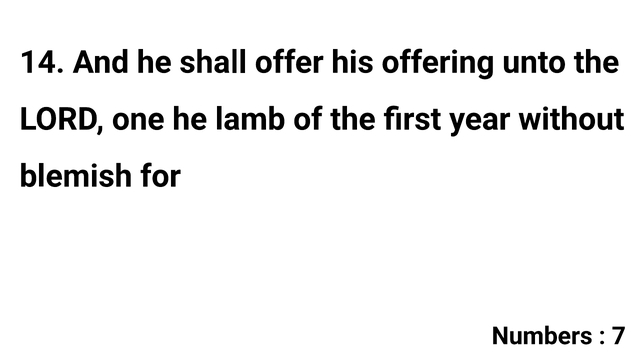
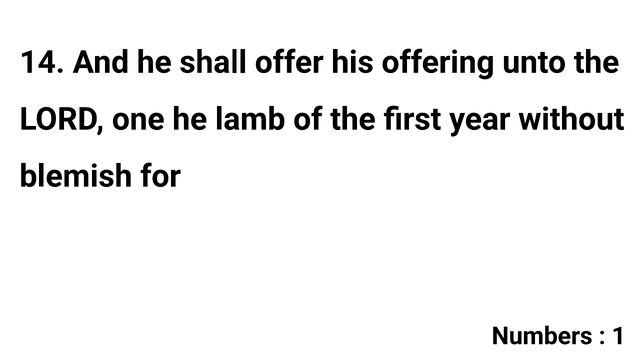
7: 7 -> 1
